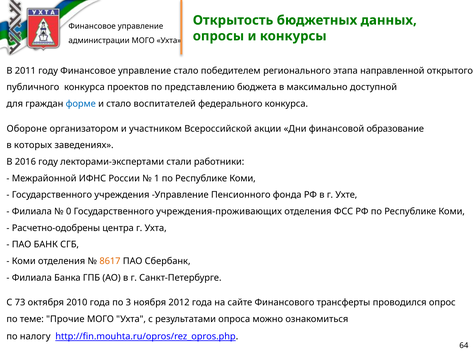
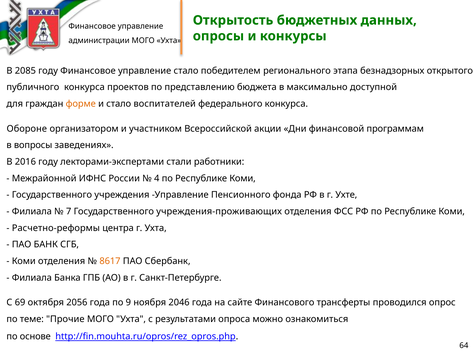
2011: 2011 -> 2085
направленной: направленной -> безнадзорных
форме colour: blue -> orange
образование: образование -> программам
которых: которых -> вопросы
1: 1 -> 4
0: 0 -> 7
Расчетно-одобрены: Расчетно-одобрены -> Расчетно-реформы
73: 73 -> 69
2010: 2010 -> 2056
3: 3 -> 9
2012: 2012 -> 2046
налогу: налогу -> основе
